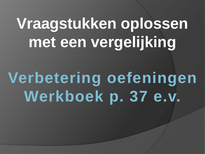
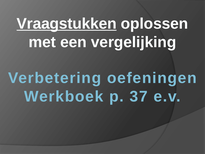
Vraagstukken underline: none -> present
